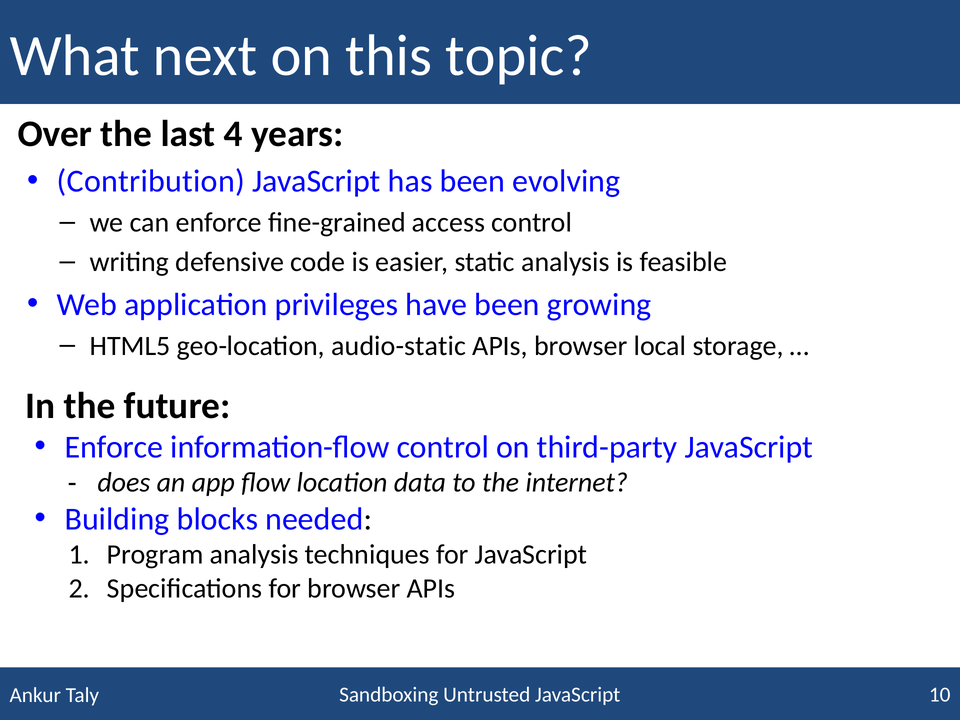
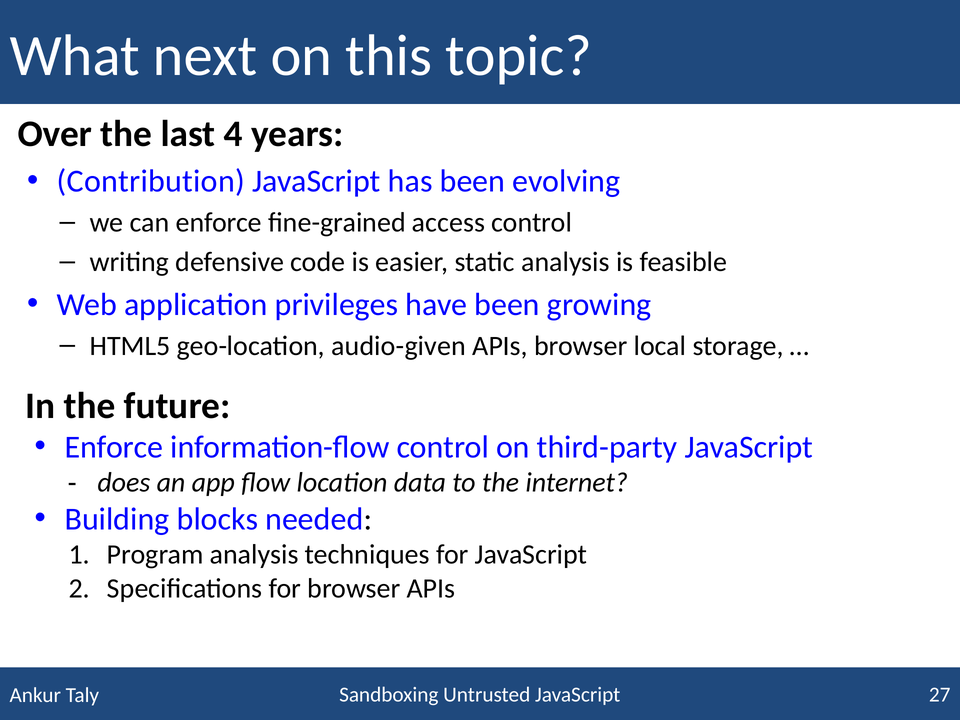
audio-static: audio-static -> audio-given
10: 10 -> 27
